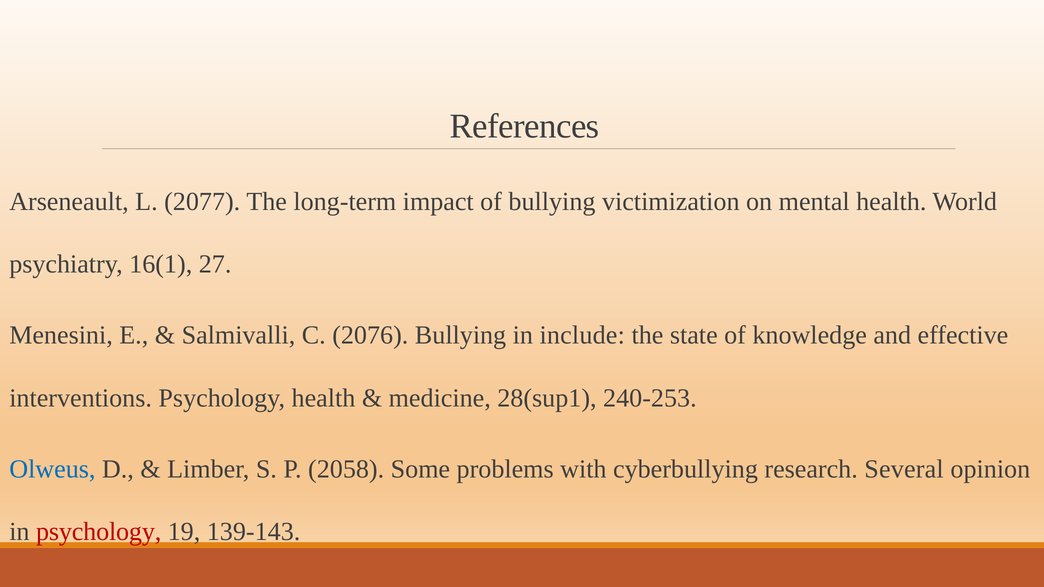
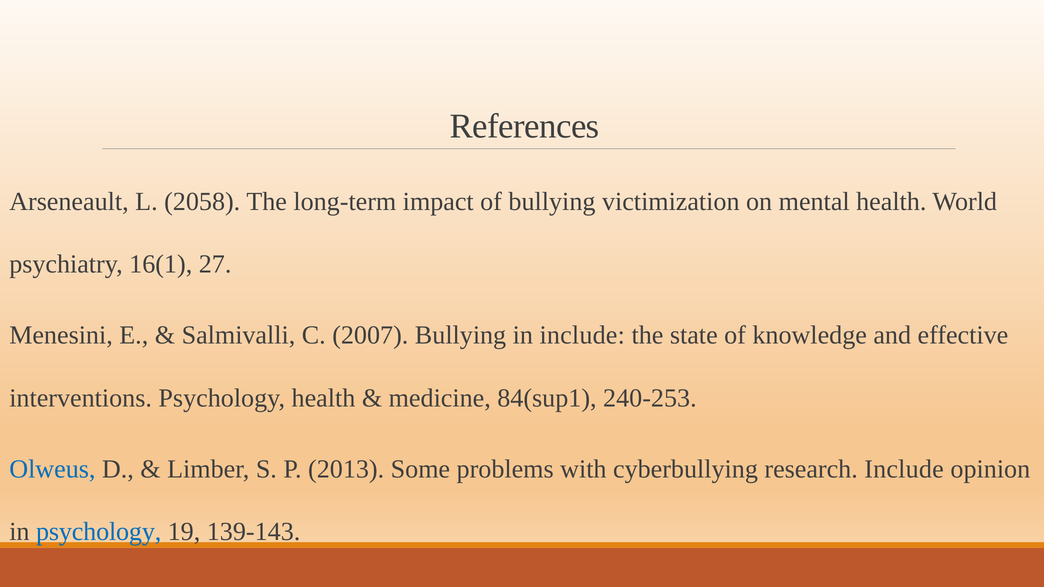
2077: 2077 -> 2058
2076: 2076 -> 2007
28(sup1: 28(sup1 -> 84(sup1
2058: 2058 -> 2013
research Several: Several -> Include
psychology at (99, 532) colour: red -> blue
